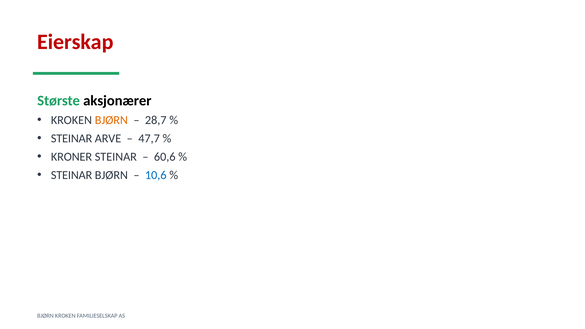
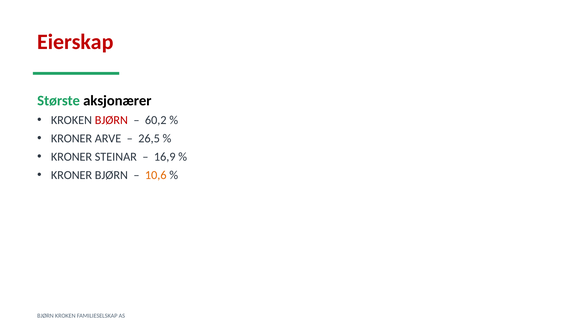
BJØRN at (111, 120) colour: orange -> red
28,7: 28,7 -> 60,2
STEINAR at (72, 139): STEINAR -> KRONER
47,7: 47,7 -> 26,5
60,6: 60,6 -> 16,9
STEINAR at (72, 175): STEINAR -> KRONER
10,6 colour: blue -> orange
